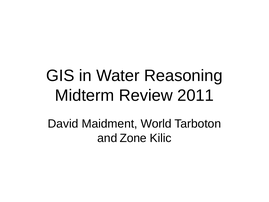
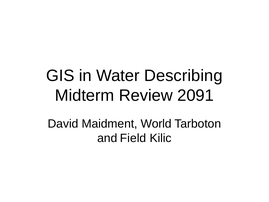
Reasoning: Reasoning -> Describing
2011: 2011 -> 2091
Zone: Zone -> Field
